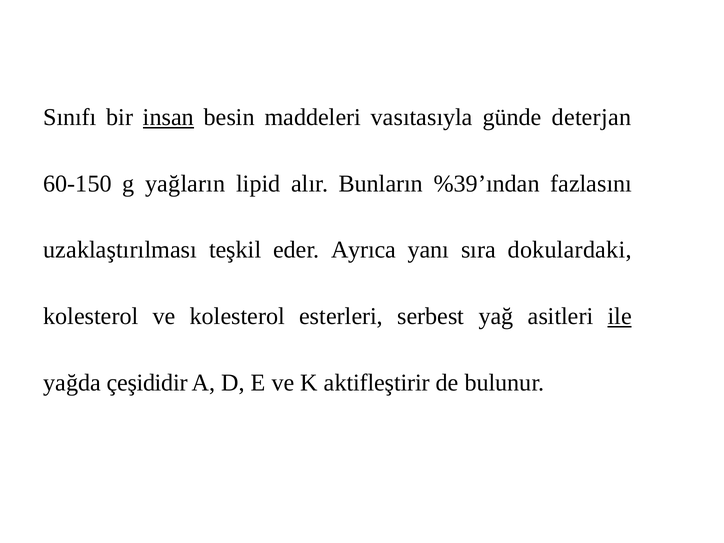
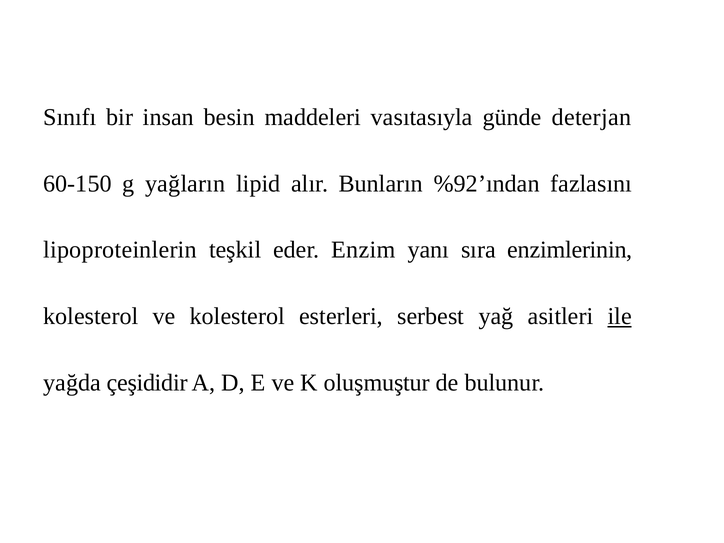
insan underline: present -> none
%39’ından: %39’ından -> %92’ından
uzaklaştırılması: uzaklaştırılması -> lipoproteinlerin
Ayrıca: Ayrıca -> Enzim
dokulardaki: dokulardaki -> enzimlerinin
aktifleştirir: aktifleştirir -> oluşmuştur
